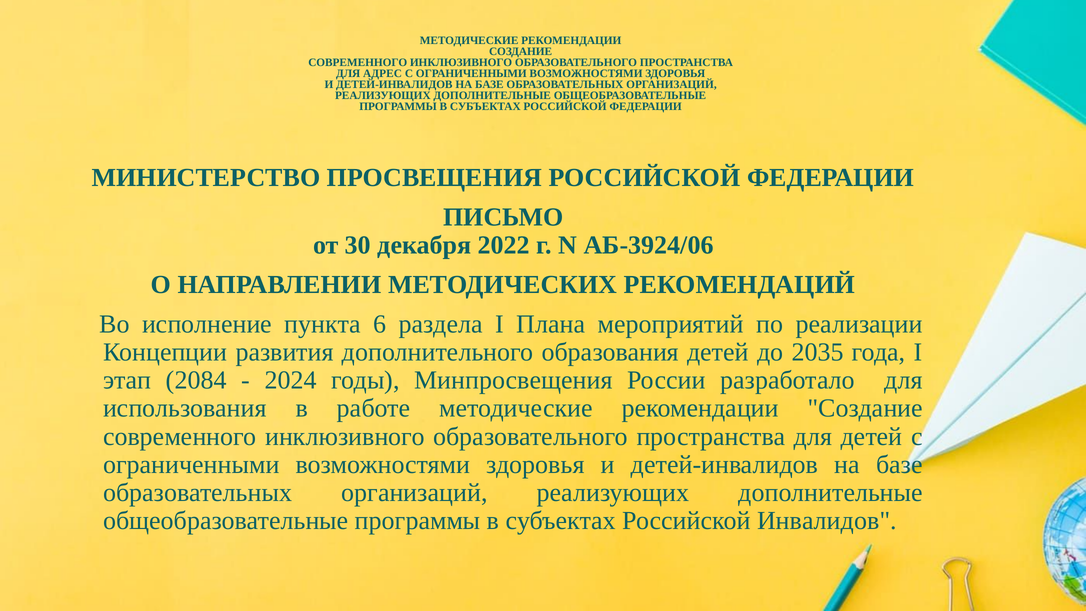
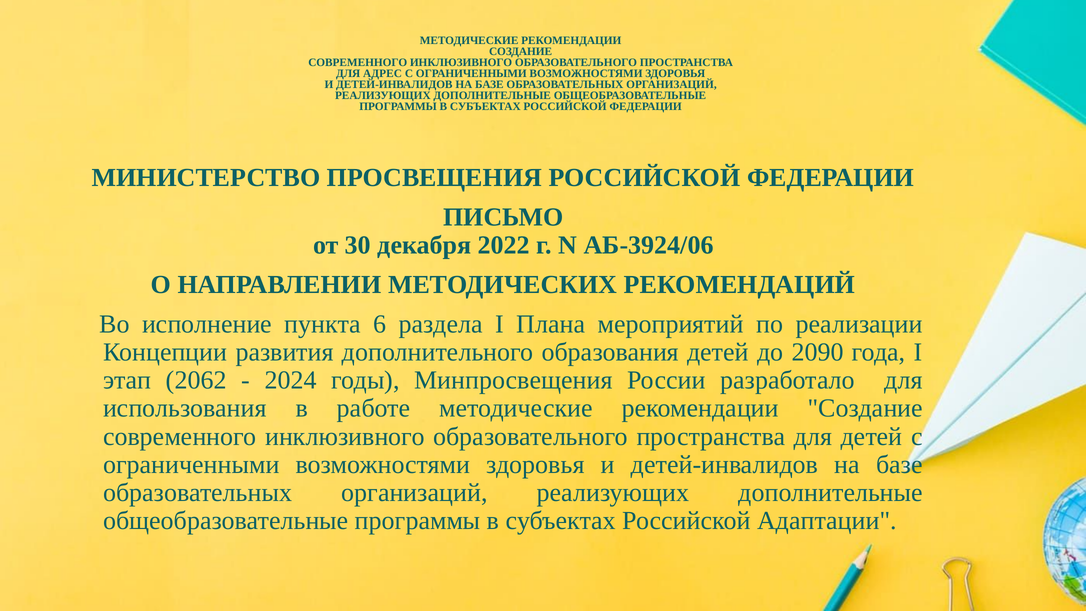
2035: 2035 -> 2090
2084: 2084 -> 2062
Инвалидов: Инвалидов -> Адаптации
